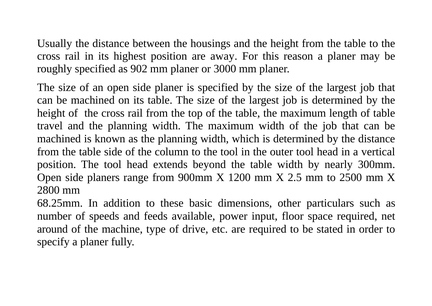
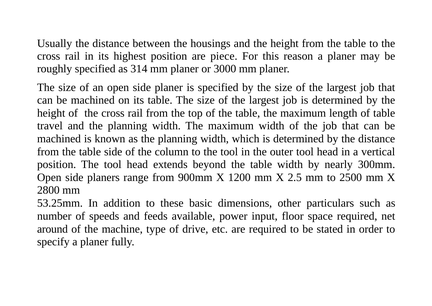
away: away -> piece
902: 902 -> 314
68.25mm: 68.25mm -> 53.25mm
